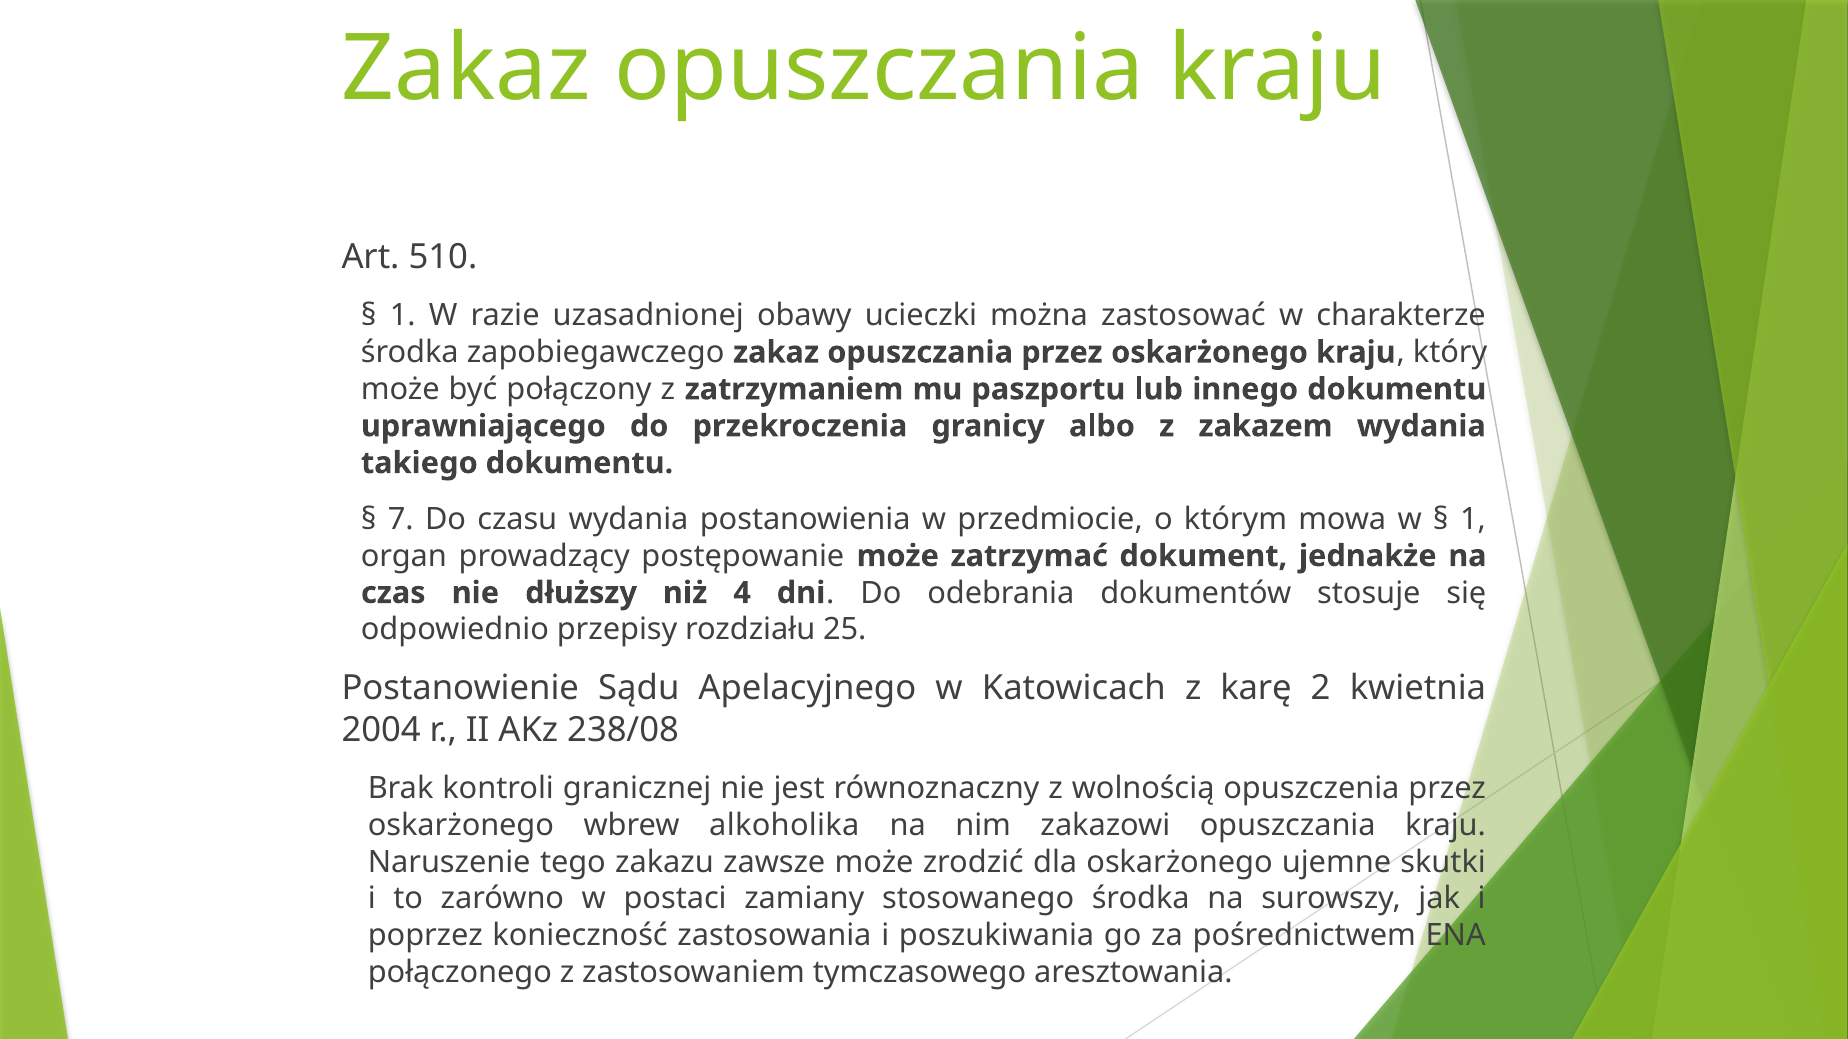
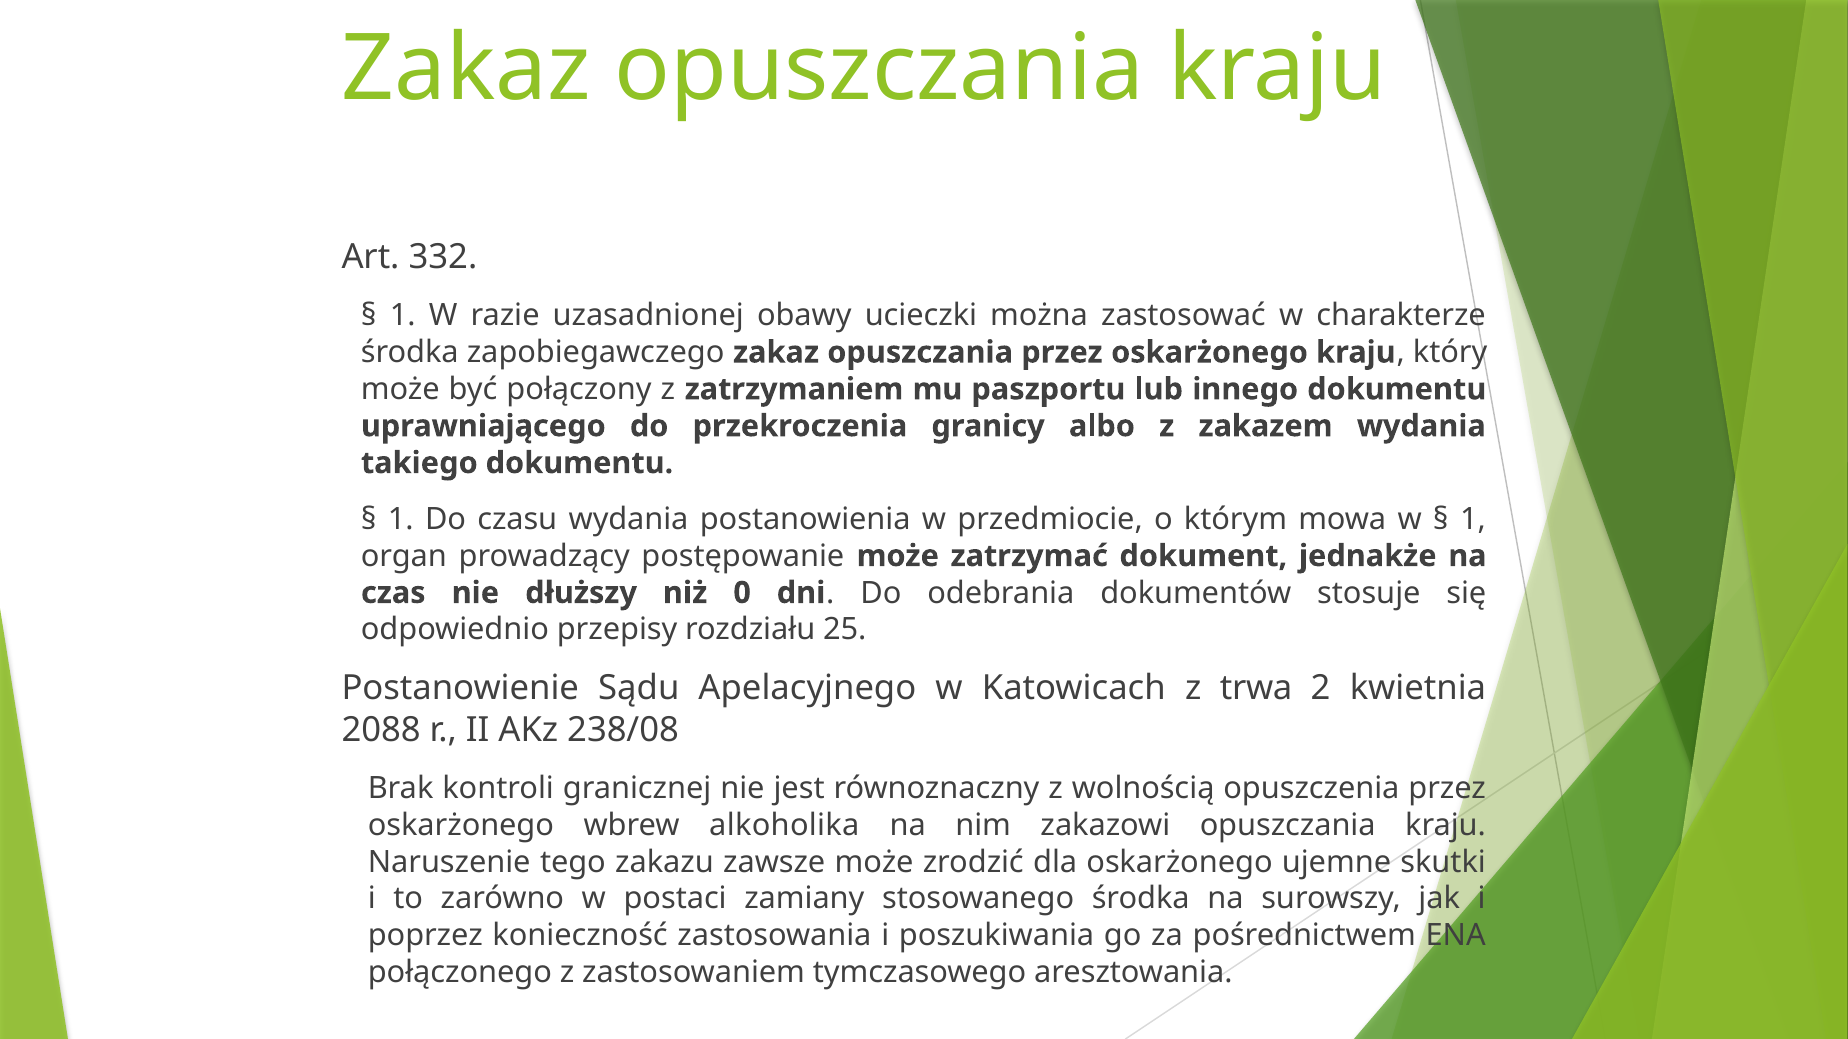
510: 510 -> 332
7 at (401, 519): 7 -> 1
4: 4 -> 0
karę: karę -> trwa
2004: 2004 -> 2088
